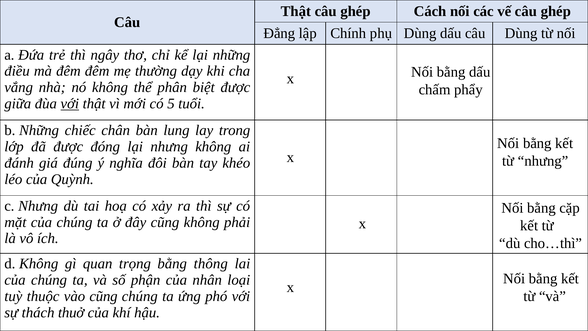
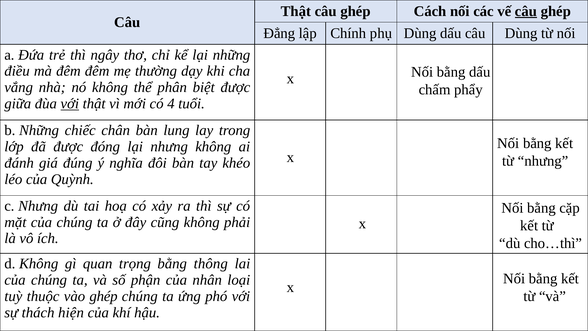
câu at (526, 11) underline: none -> present
5: 5 -> 4
vào cũng: cũng -> ghép
thuở: thuở -> hiện
